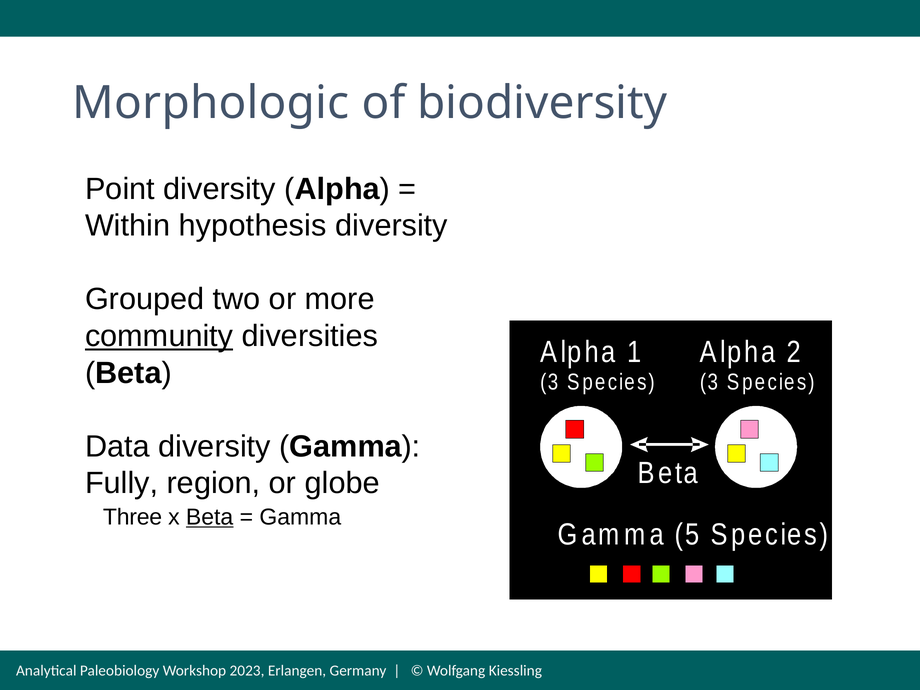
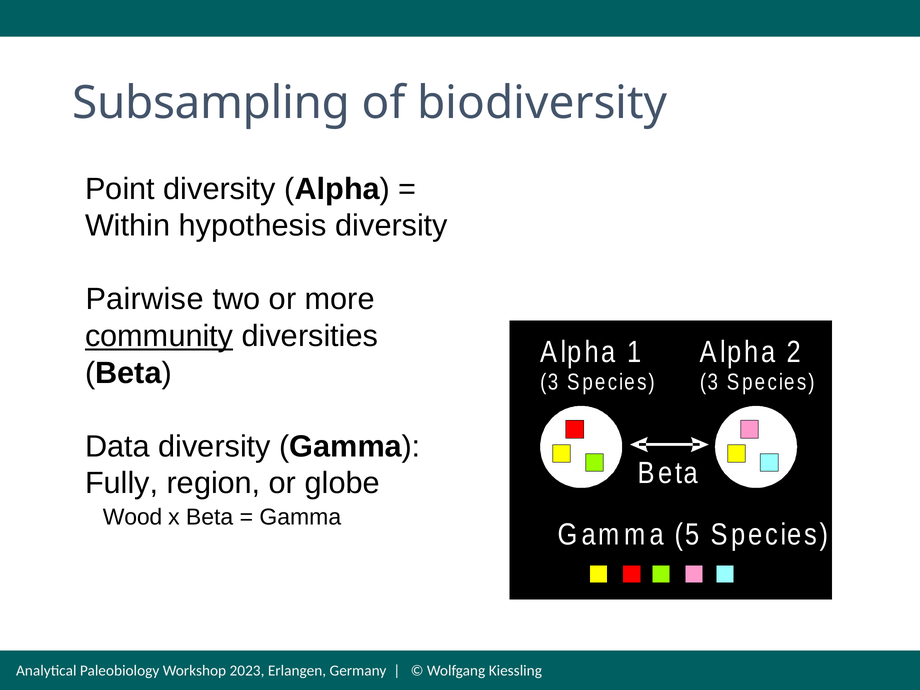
Morphologic: Morphologic -> Subsampling
Grouped: Grouped -> Pairwise
Three: Three -> Wood
Beta at (210, 517) underline: present -> none
